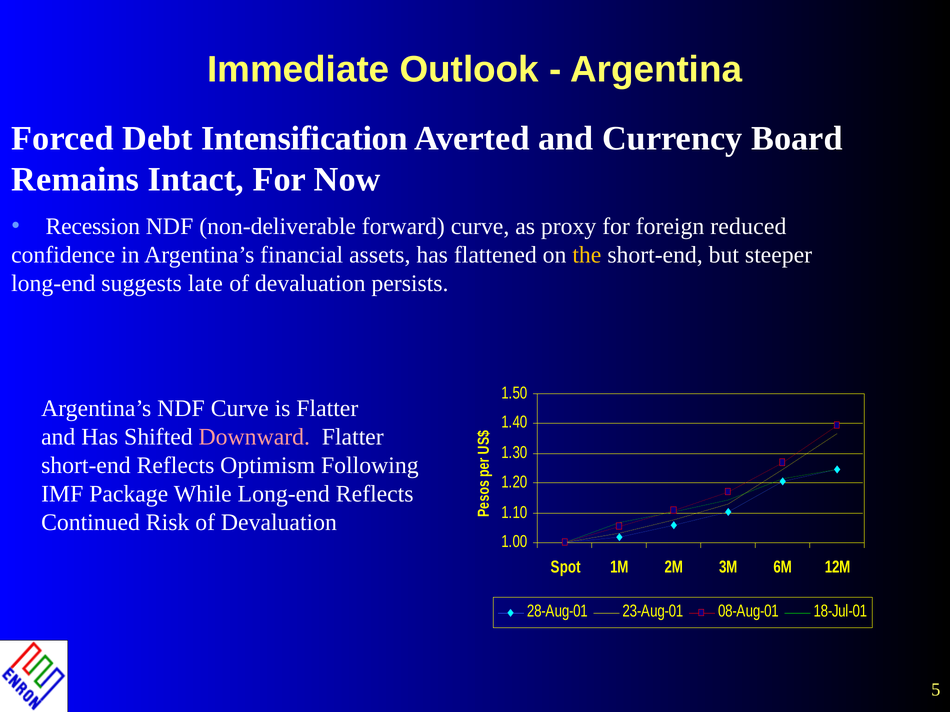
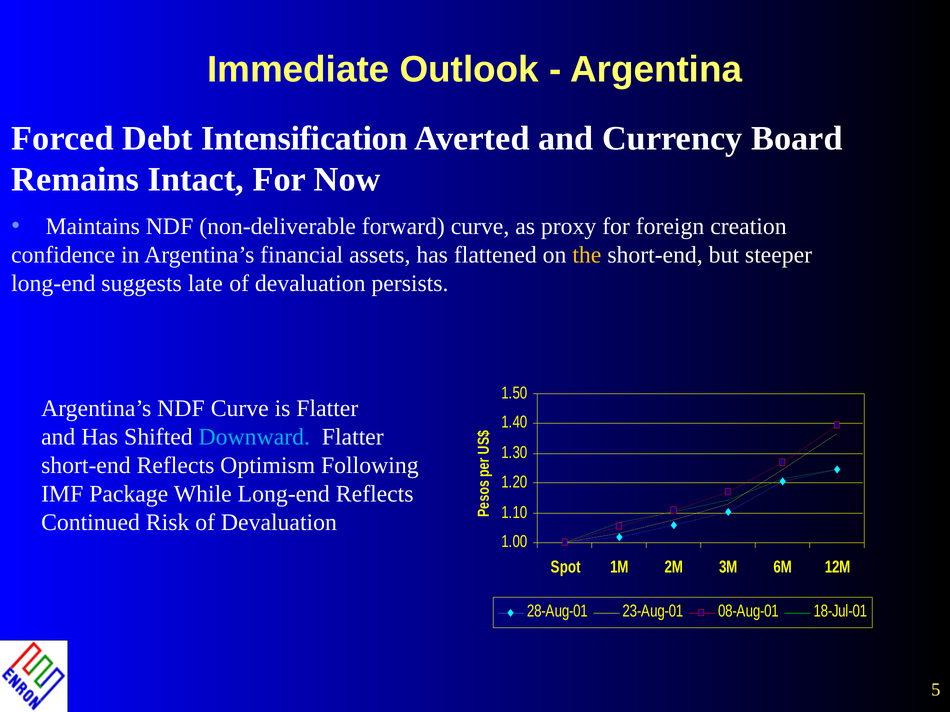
Recession: Recession -> Maintains
reduced: reduced -> creation
Downward colour: pink -> light blue
